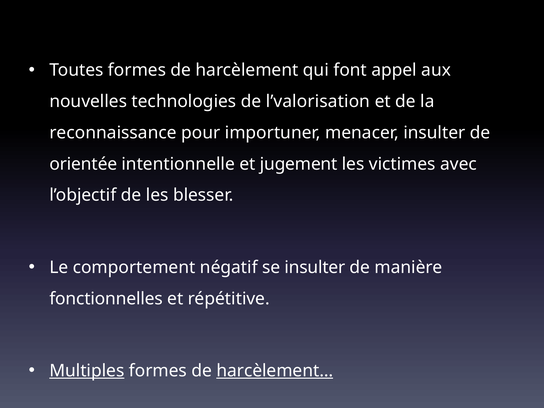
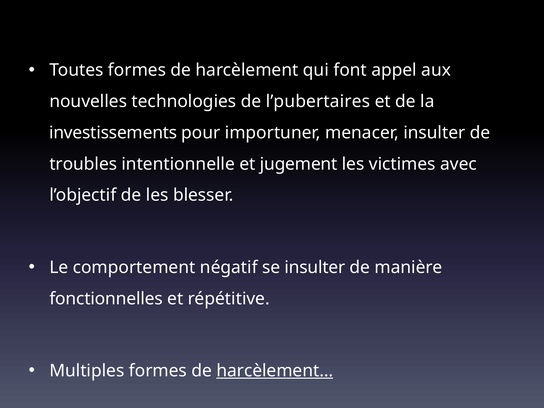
l’valorisation: l’valorisation -> l’pubertaires
reconnaissance: reconnaissance -> investissements
orientée: orientée -> troubles
Multiples underline: present -> none
